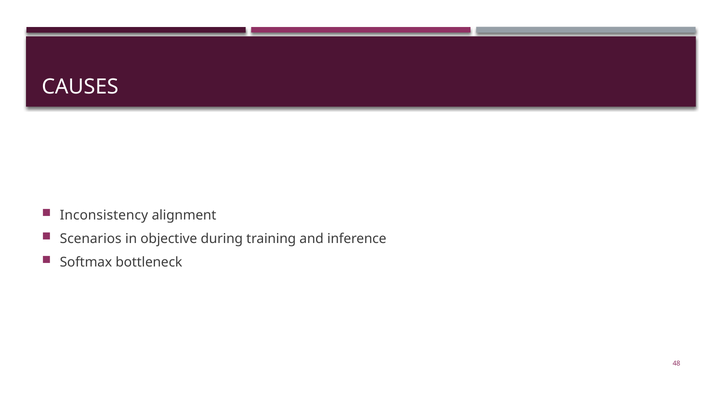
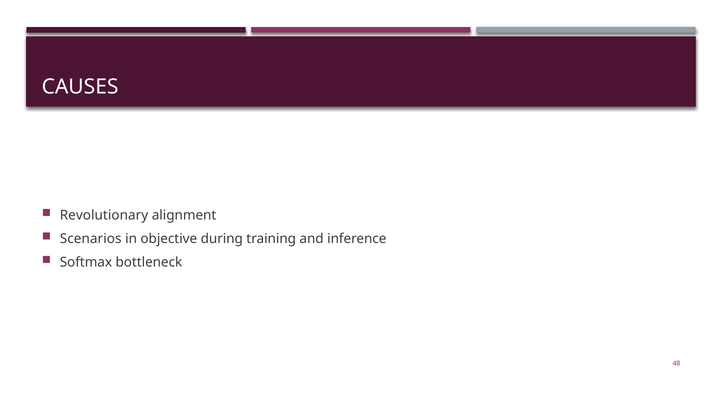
Inconsistency: Inconsistency -> Revolutionary
